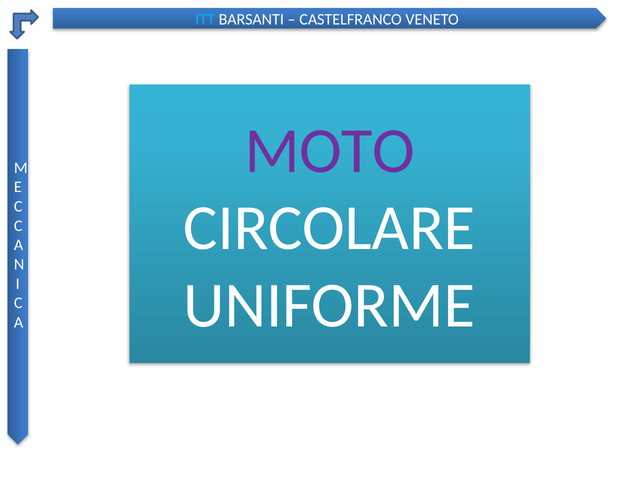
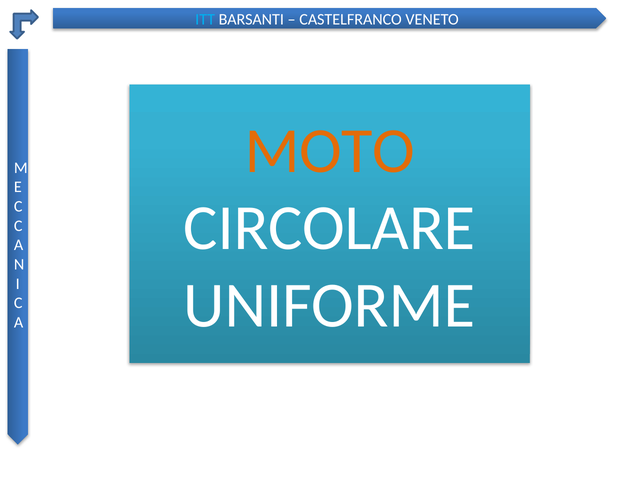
MOTO colour: purple -> orange
